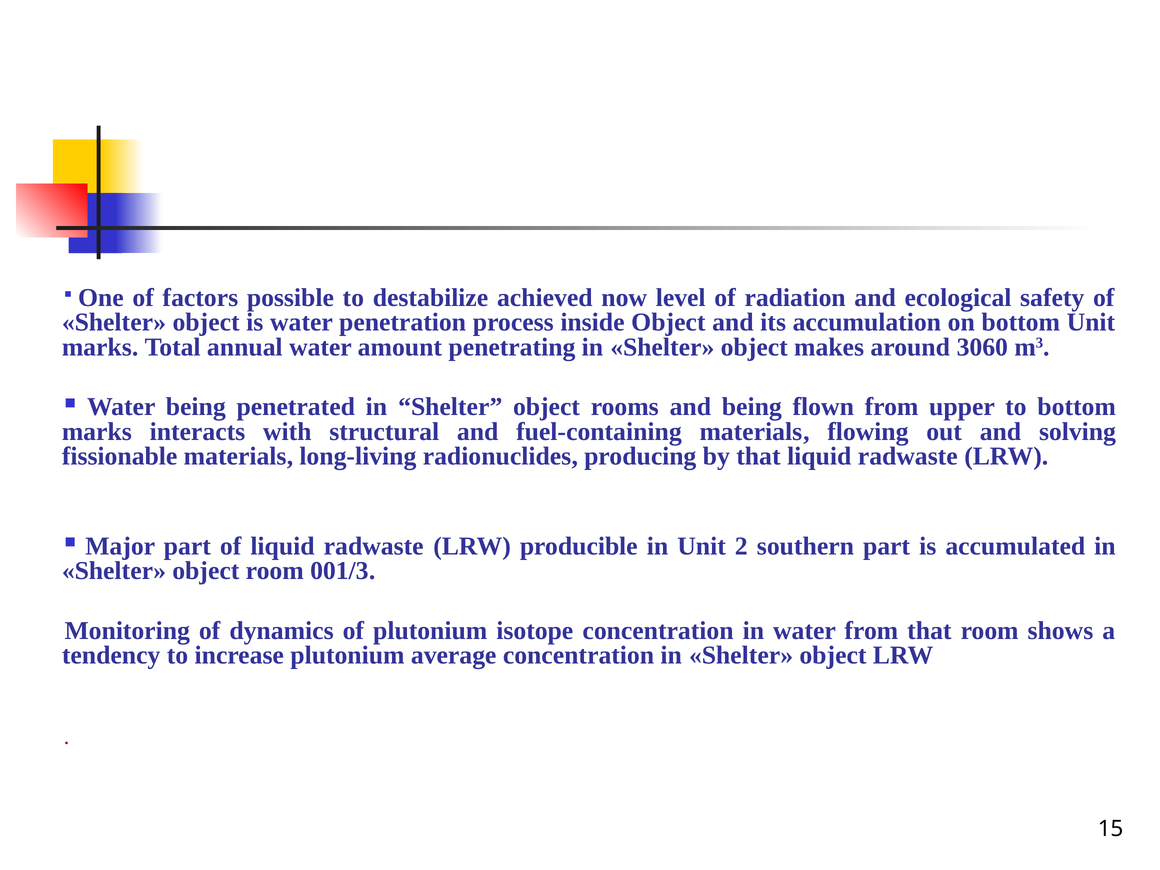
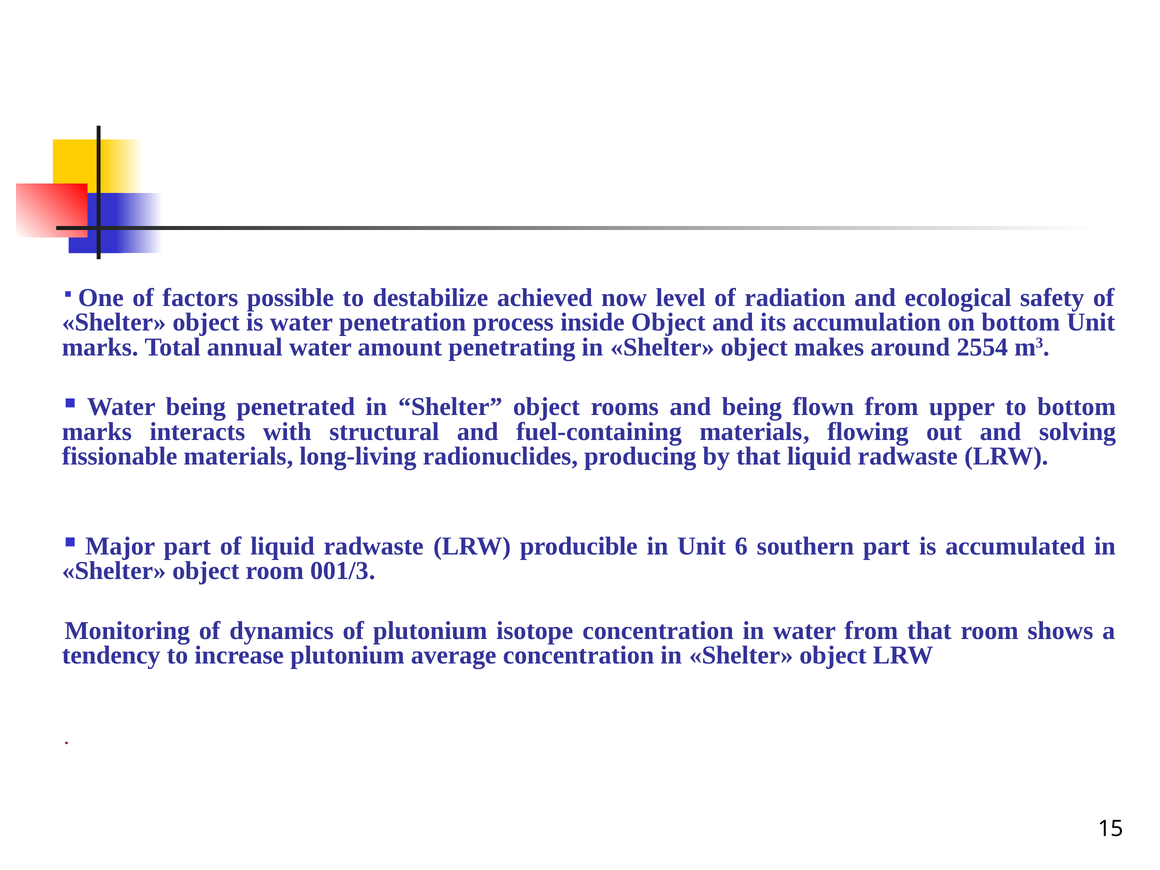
3060: 3060 -> 2554
2: 2 -> 6
